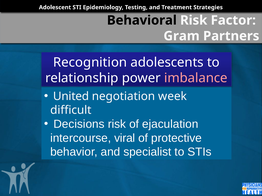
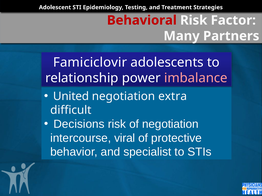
Behavioral colour: black -> red
Gram: Gram -> Many
Recognition: Recognition -> Famiciclovir
week: week -> extra
of ejaculation: ejaculation -> negotiation
